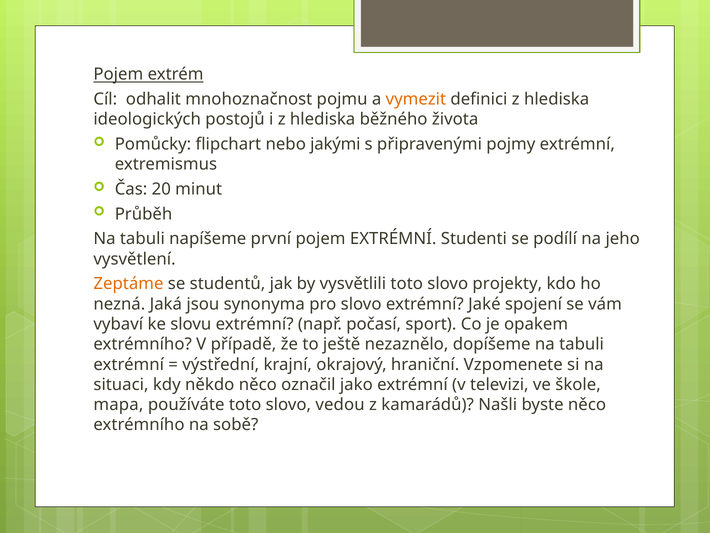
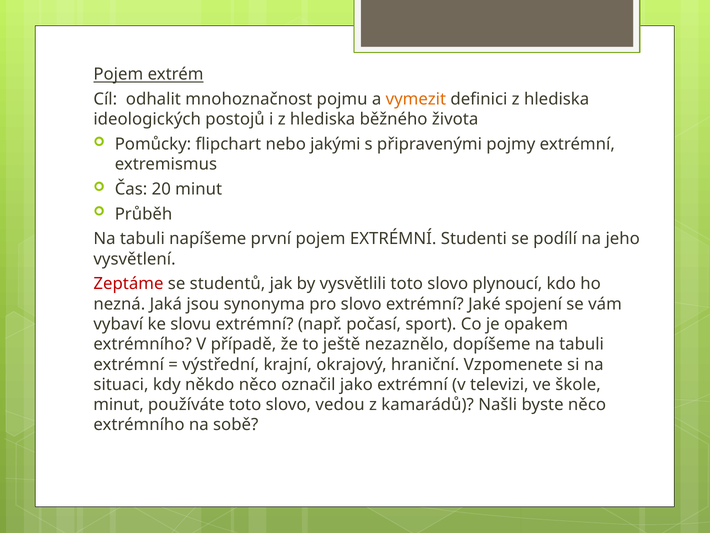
Zeptáme colour: orange -> red
projekty: projekty -> plynoucí
mapa at (118, 404): mapa -> minut
